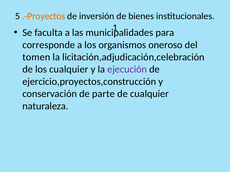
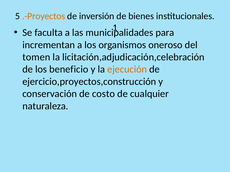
corresponde: corresponde -> incrementan
los cualquier: cualquier -> beneficio
ejecución colour: purple -> orange
parte: parte -> costo
